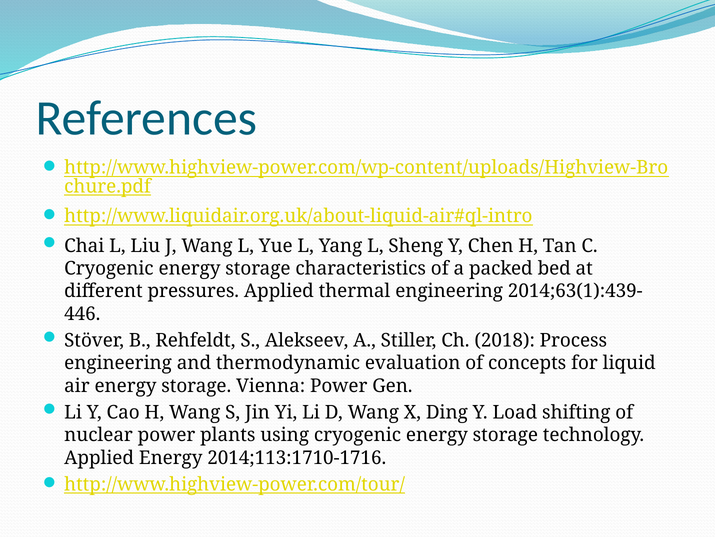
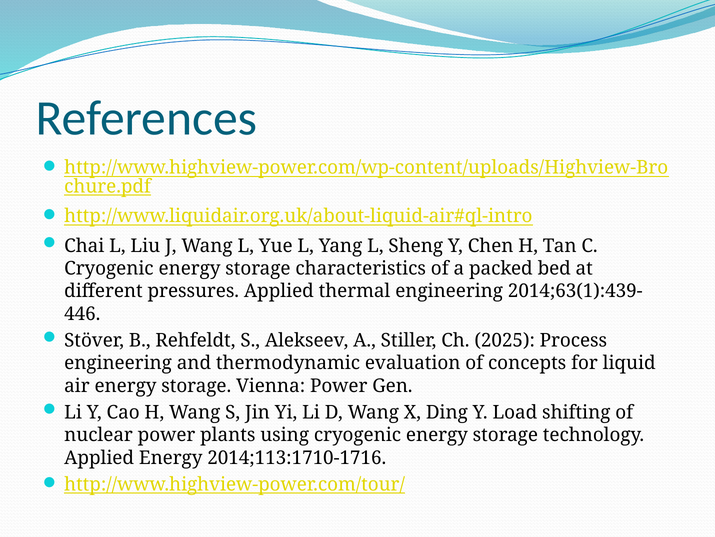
2018: 2018 -> 2025
